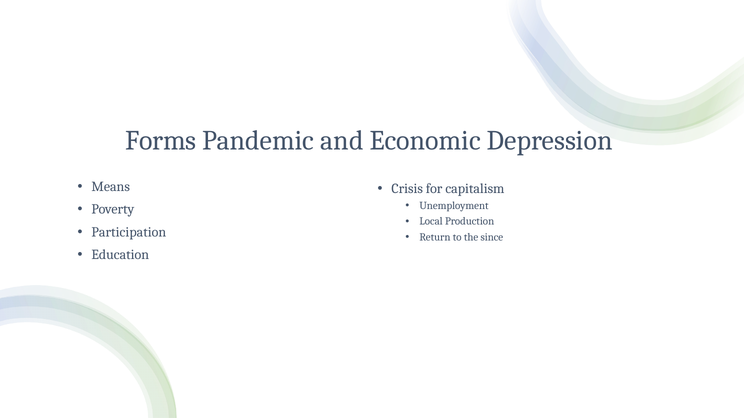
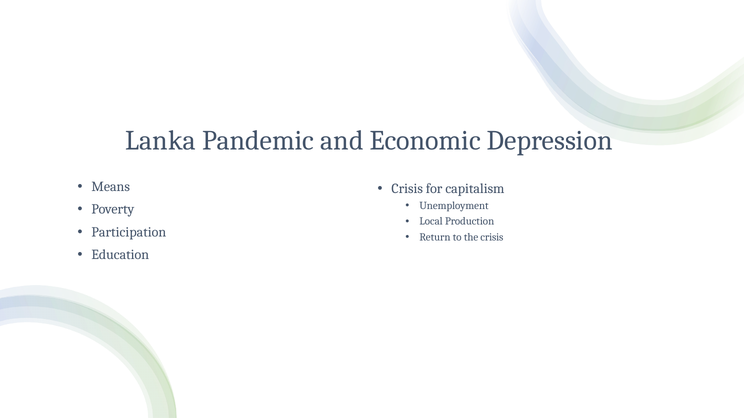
Forms: Forms -> Lanka
the since: since -> crisis
